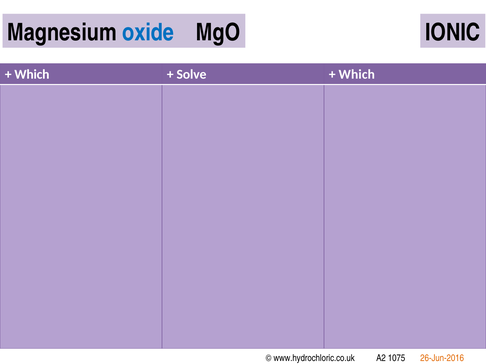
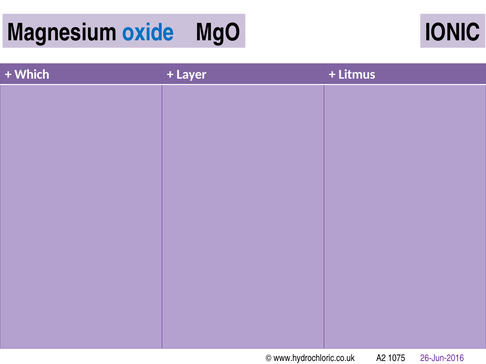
Solve: Solve -> Layer
Which at (357, 74): Which -> Litmus
26-Jun-2016 colour: orange -> purple
